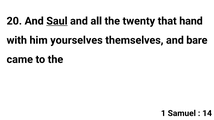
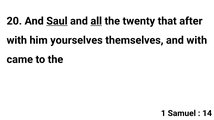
all underline: none -> present
hand: hand -> after
and bare: bare -> with
